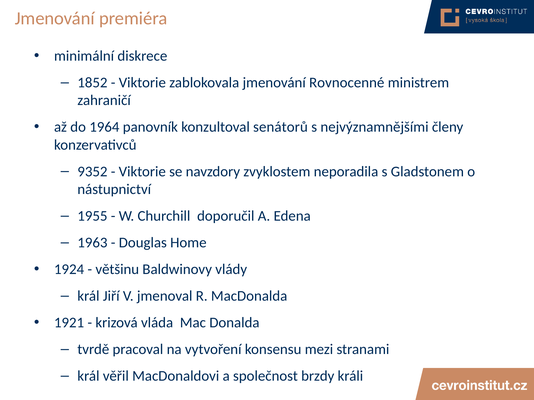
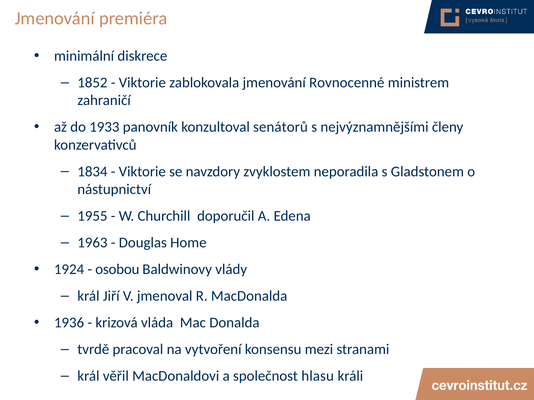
1964: 1964 -> 1933
9352: 9352 -> 1834
většinu: většinu -> osobou
1921: 1921 -> 1936
brzdy: brzdy -> hlasu
